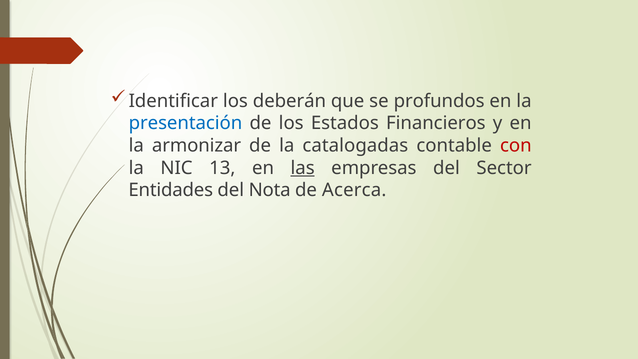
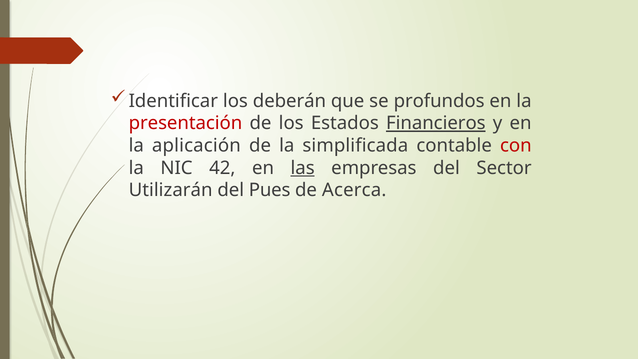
presentación colour: blue -> red
Financieros underline: none -> present
armonizar: armonizar -> aplicación
catalogadas: catalogadas -> simplificada
13: 13 -> 42
Entidades: Entidades -> Utilizarán
Nota: Nota -> Pues
